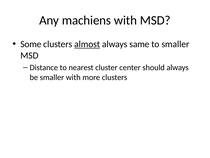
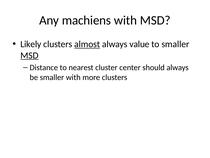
Some: Some -> Likely
same: same -> value
MSD at (29, 55) underline: none -> present
